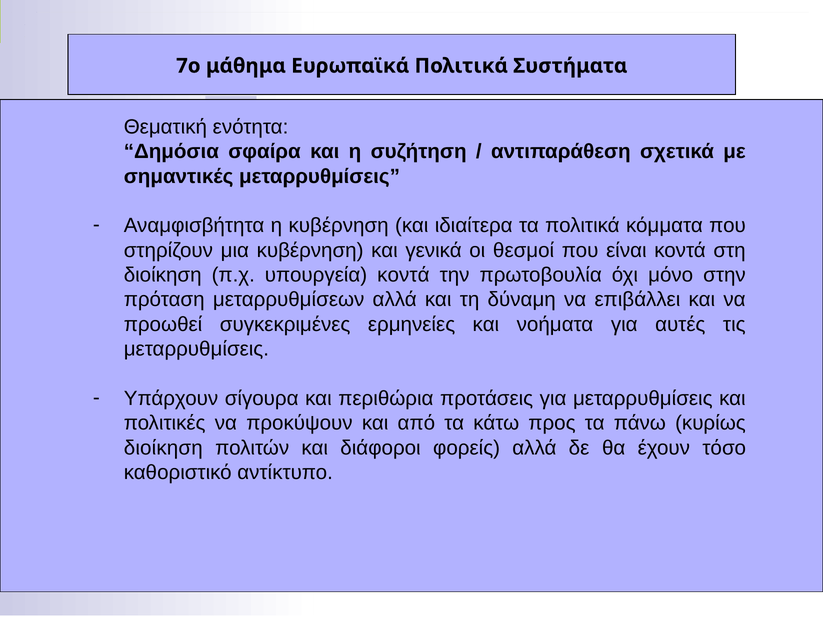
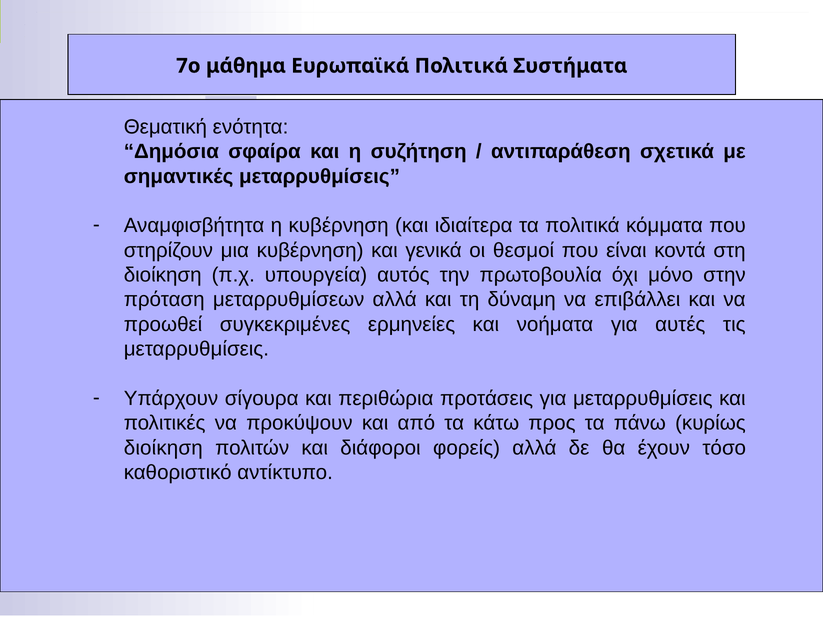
υπουργεία κοντά: κοντά -> αυτός
